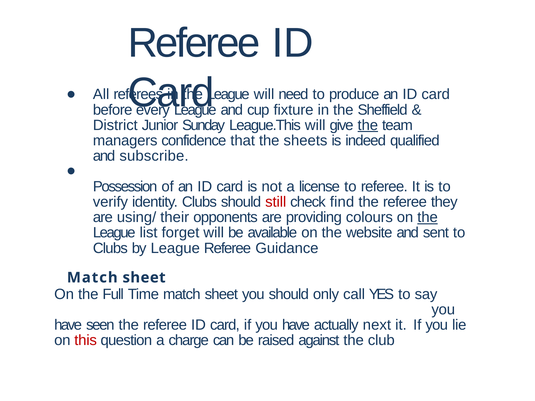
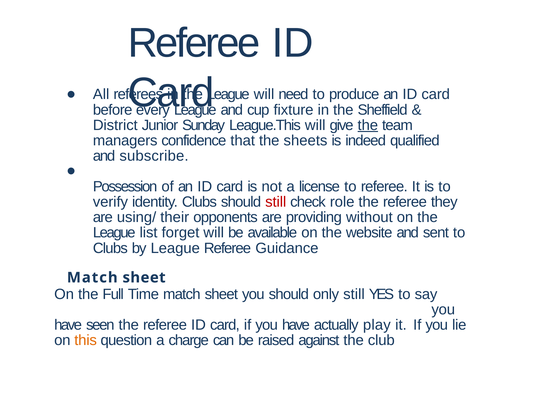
find: find -> role
colours: colours -> without
the at (428, 218) underline: present -> none
only call: call -> still
next: next -> play
this colour: red -> orange
